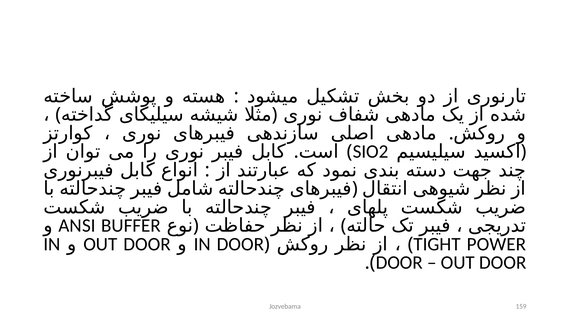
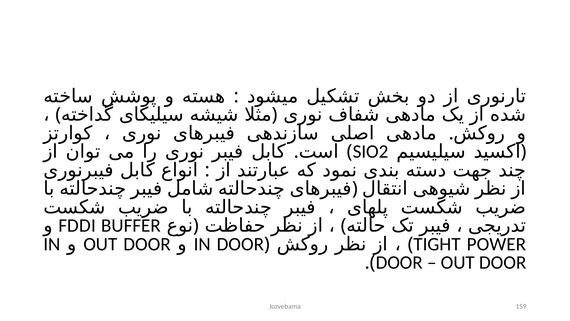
ANSI: ANSI -> FDDI
